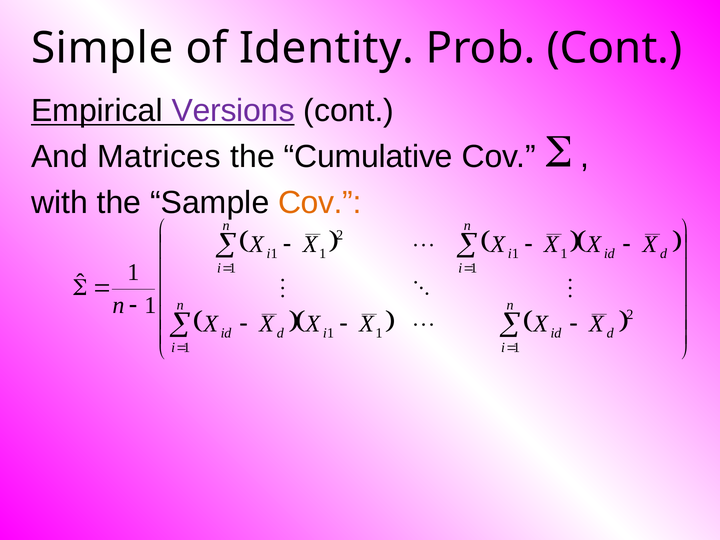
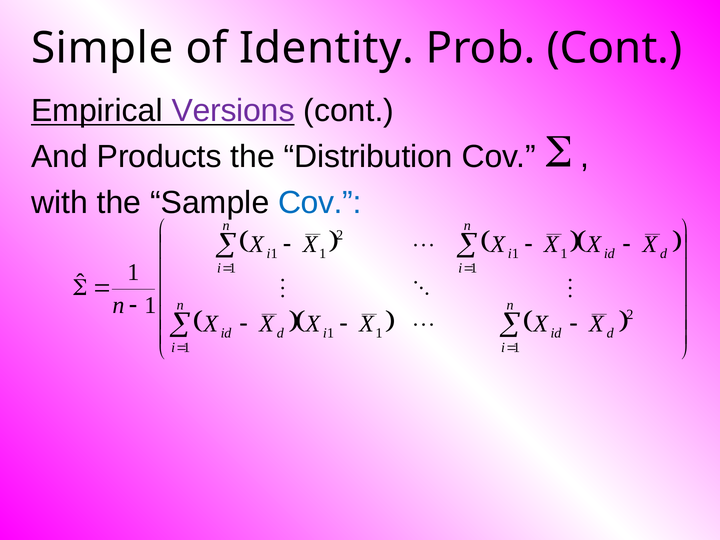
Matrices: Matrices -> Products
Cumulative: Cumulative -> Distribution
Cov at (320, 203) colour: orange -> blue
